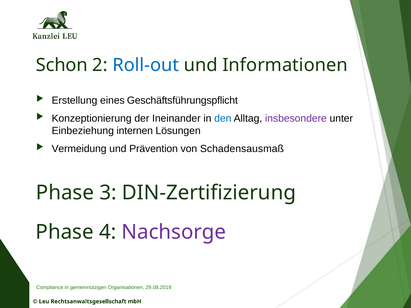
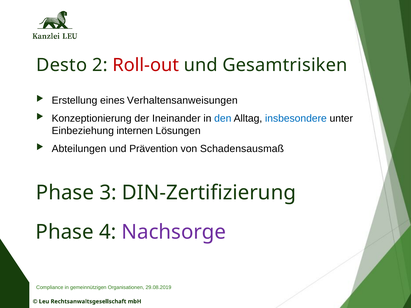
Schon: Schon -> Desto
Roll-out colour: blue -> red
Informationen: Informationen -> Gesamtrisiken
Geschäftsführungspflicht: Geschäftsführungspflicht -> Verhaltensanweisungen
insbesondere colour: purple -> blue
Vermeidung: Vermeidung -> Abteilungen
